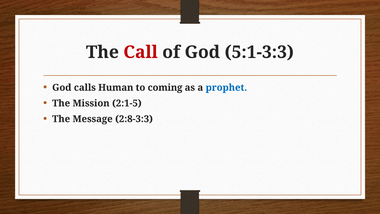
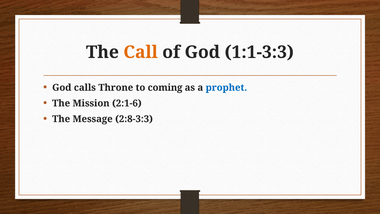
Call colour: red -> orange
5:1-3:3: 5:1-3:3 -> 1:1-3:3
Human: Human -> Throne
2:1-5: 2:1-5 -> 2:1-6
